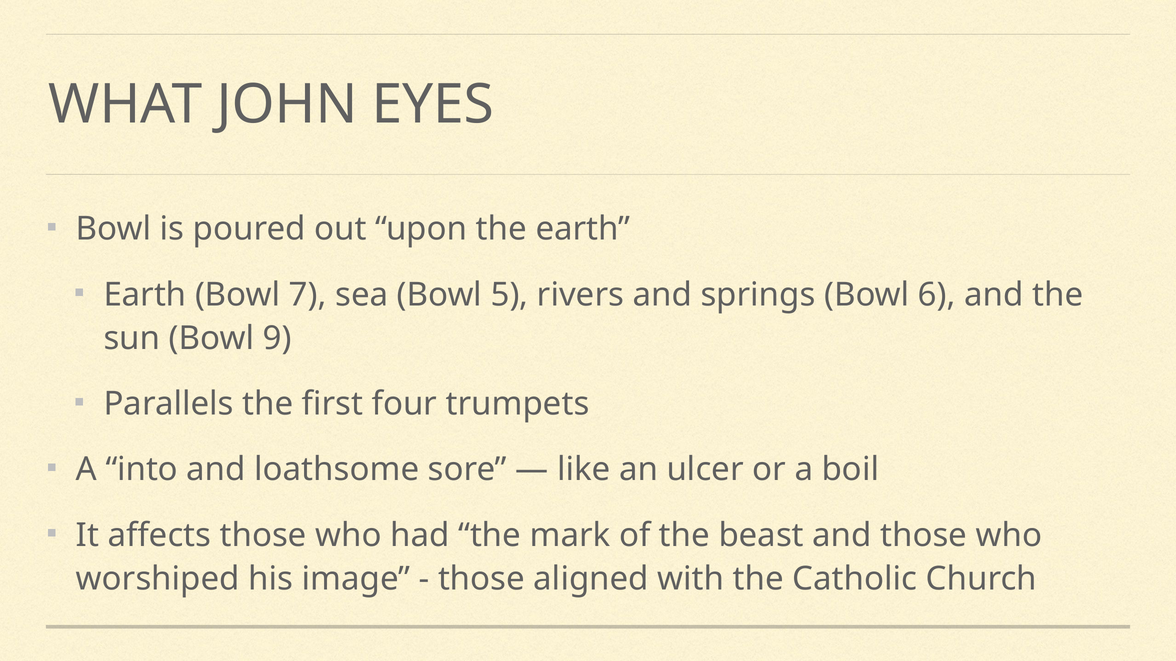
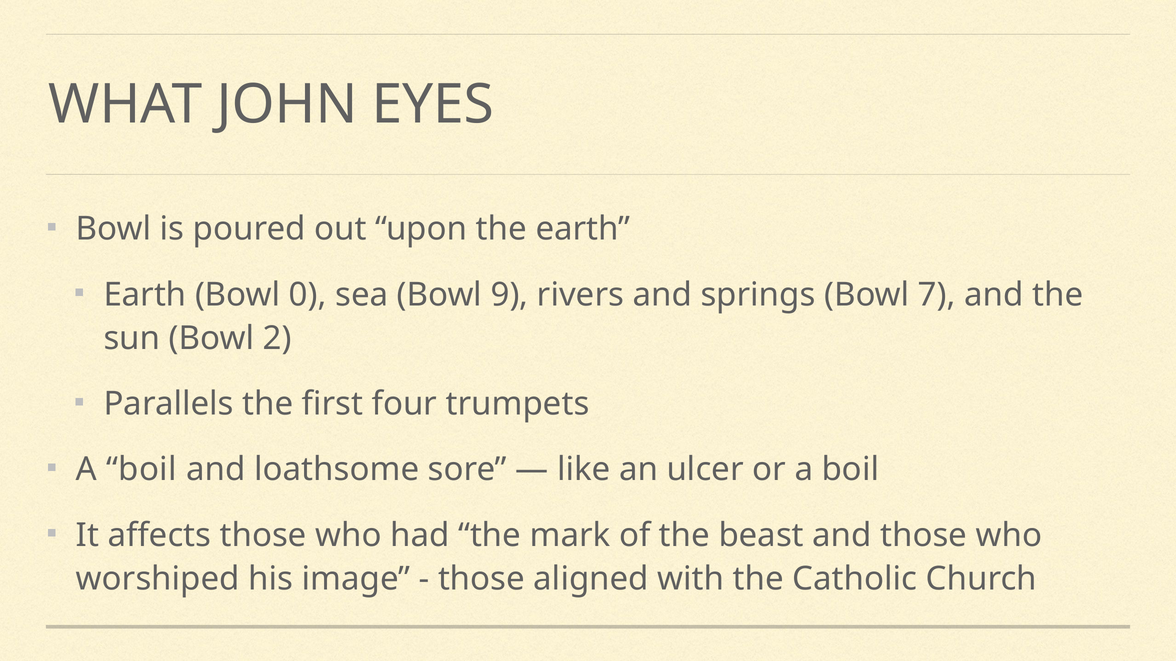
7: 7 -> 0
5: 5 -> 9
6: 6 -> 7
9: 9 -> 2
into at (142, 470): into -> boil
